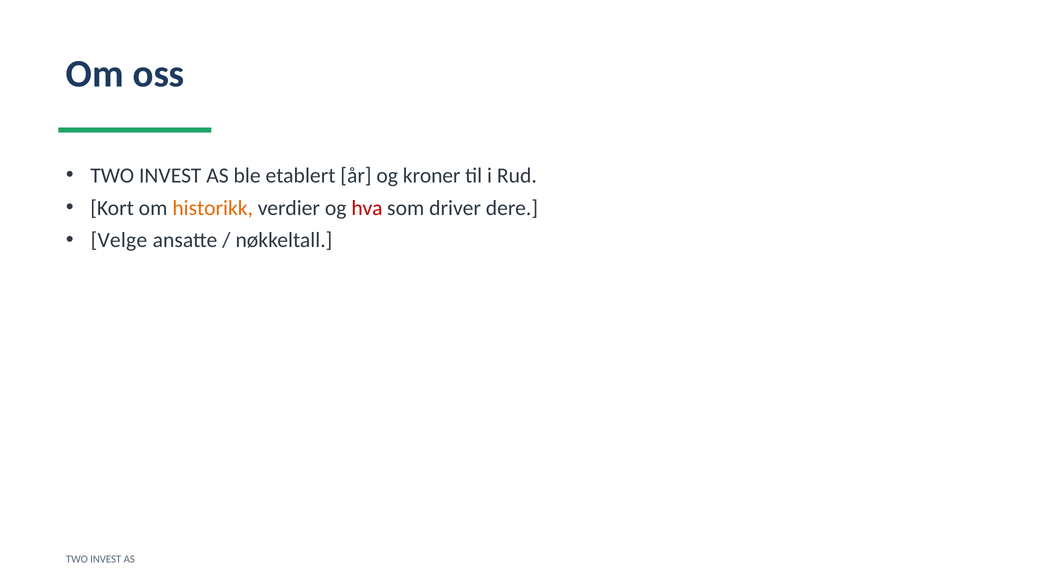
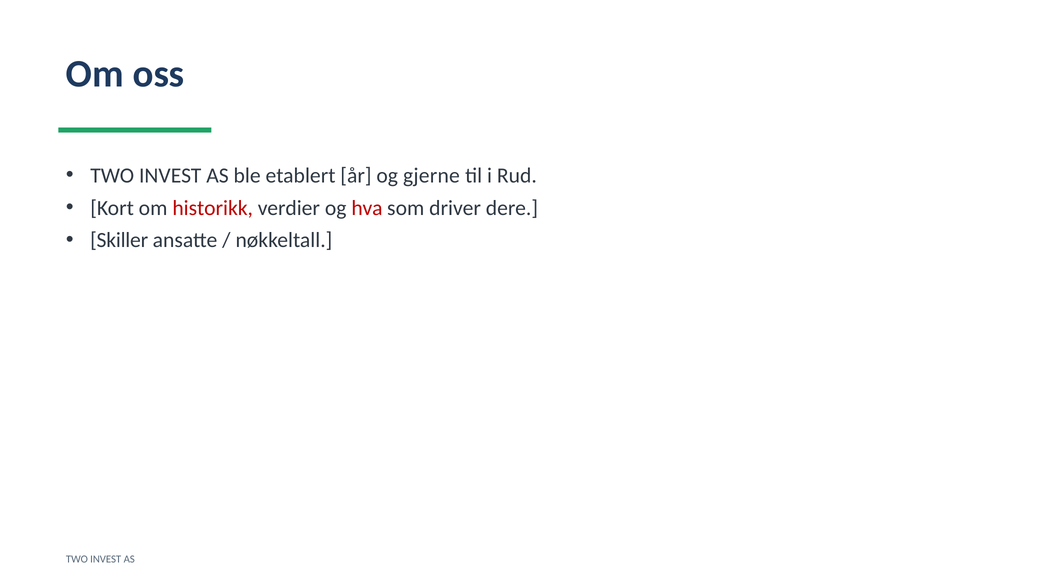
kroner: kroner -> gjerne
historikk colour: orange -> red
Velge: Velge -> Skiller
